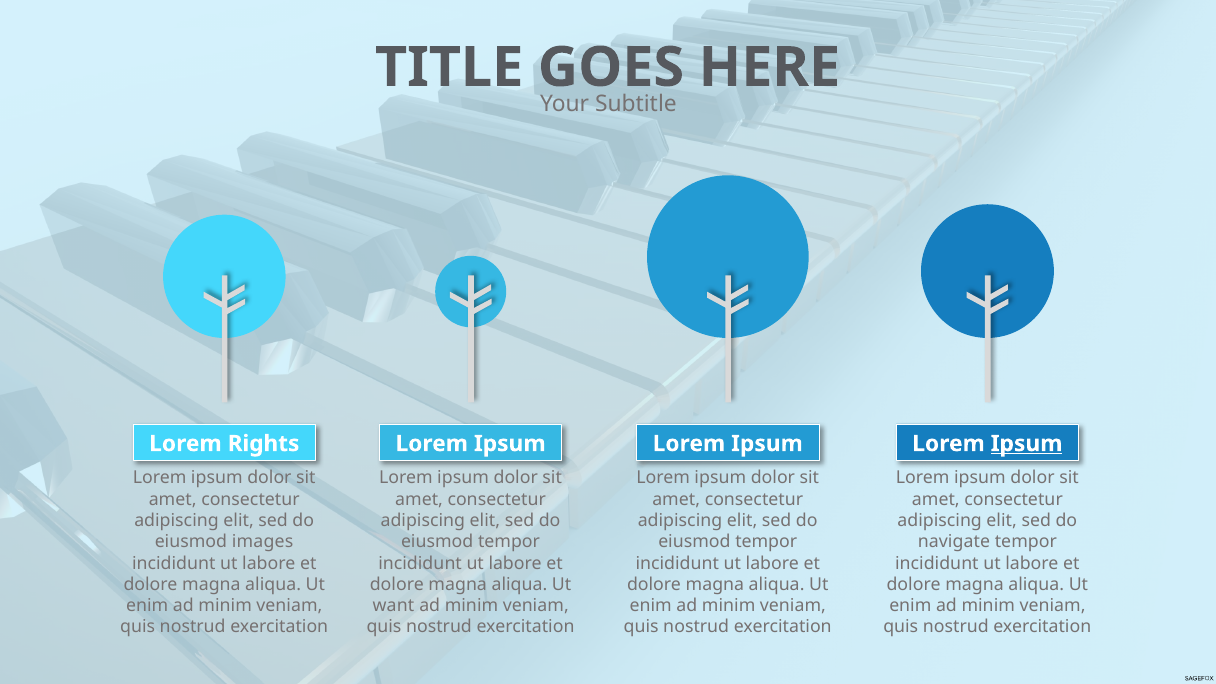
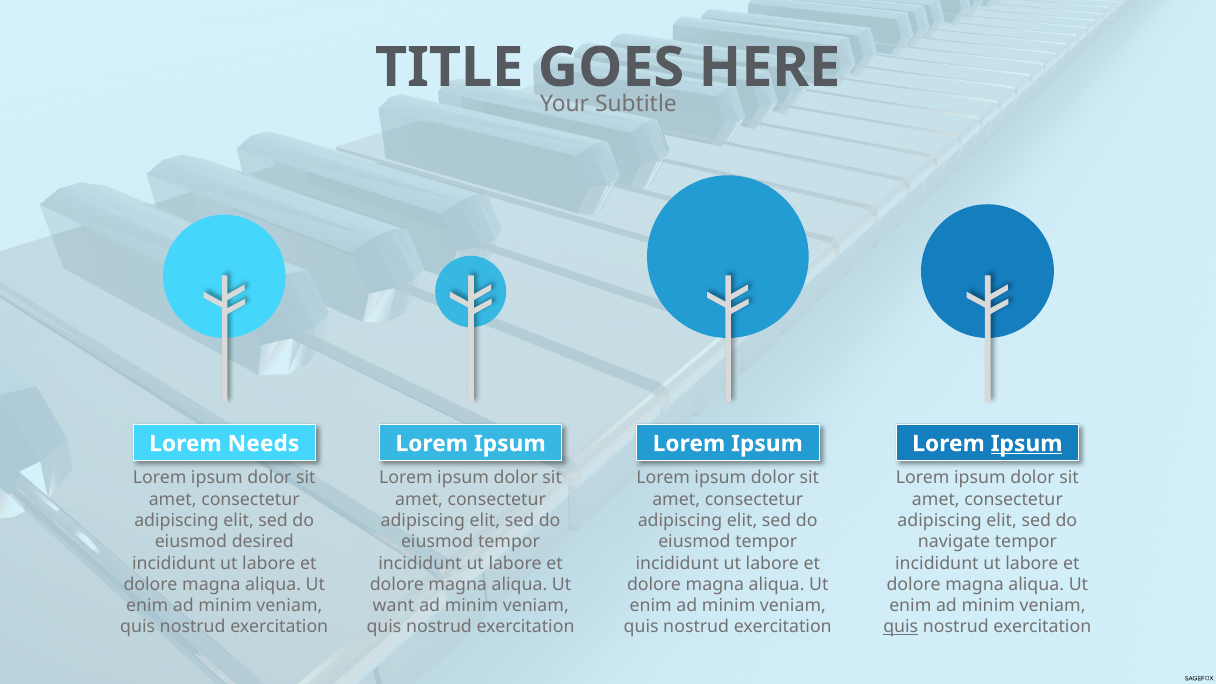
Rights: Rights -> Needs
images: images -> desired
quis at (901, 627) underline: none -> present
